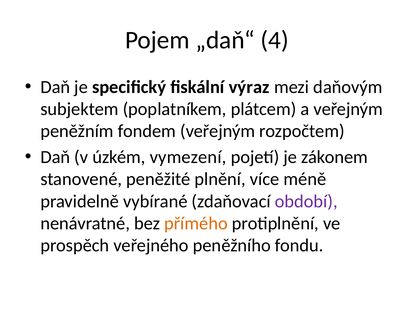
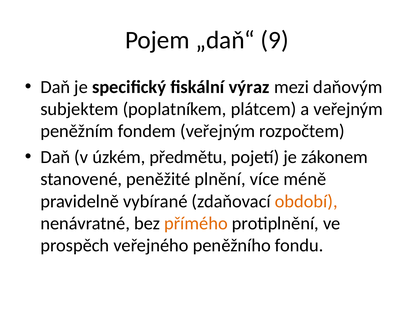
4: 4 -> 9
vymezení: vymezení -> předmětu
období colour: purple -> orange
